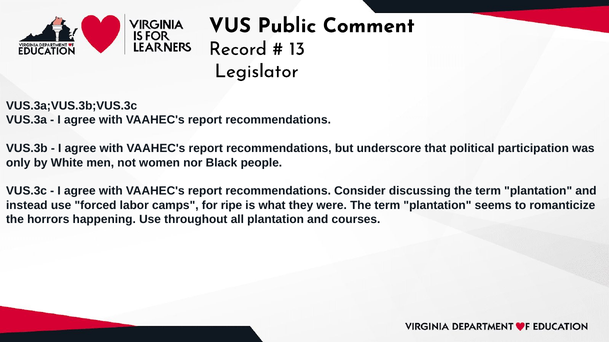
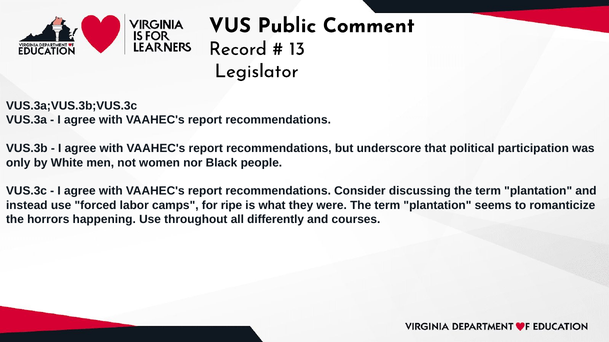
all plantation: plantation -> differently
